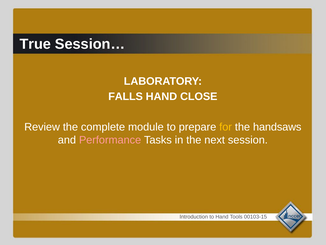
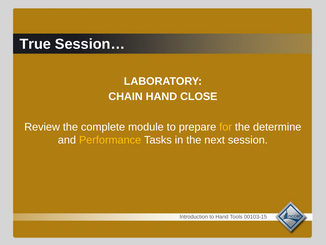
FALLS: FALLS -> CHAIN
handsaws: handsaws -> determine
Performance colour: pink -> yellow
